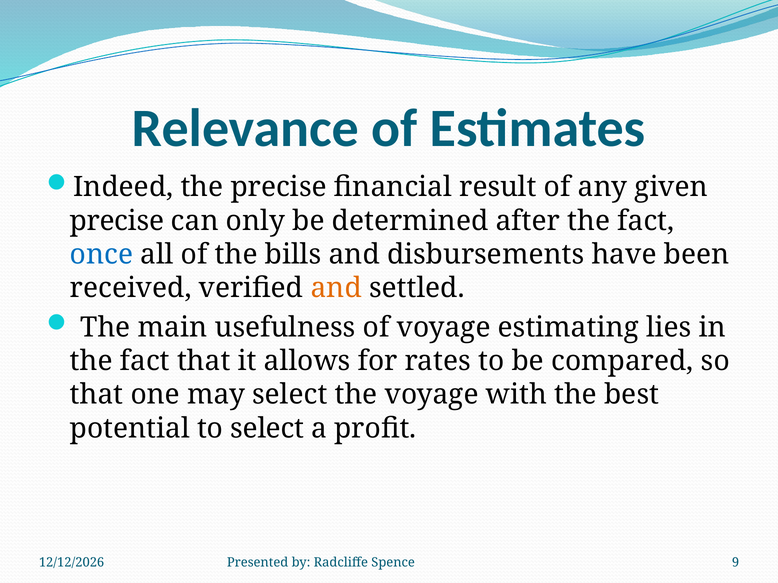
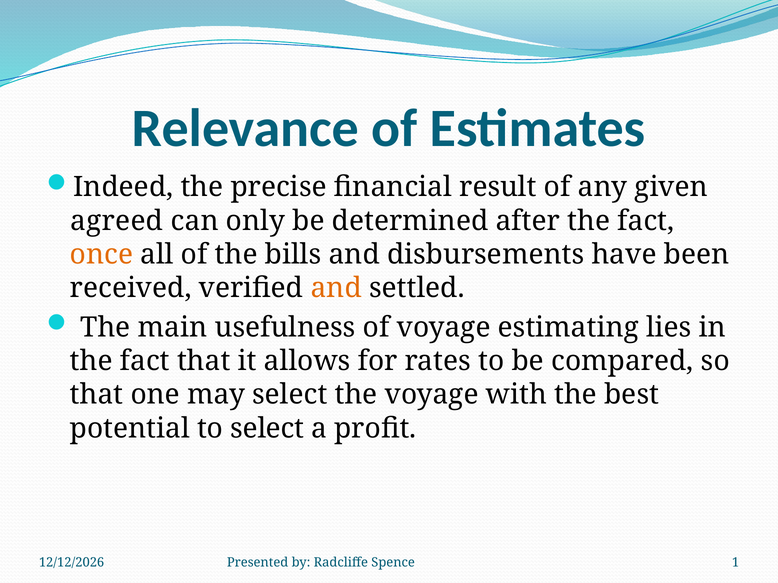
precise at (117, 221): precise -> agreed
once colour: blue -> orange
9: 9 -> 1
